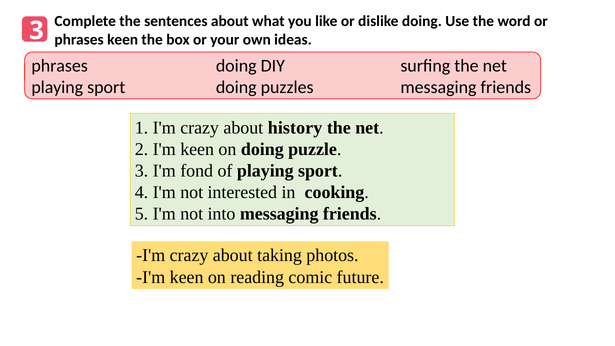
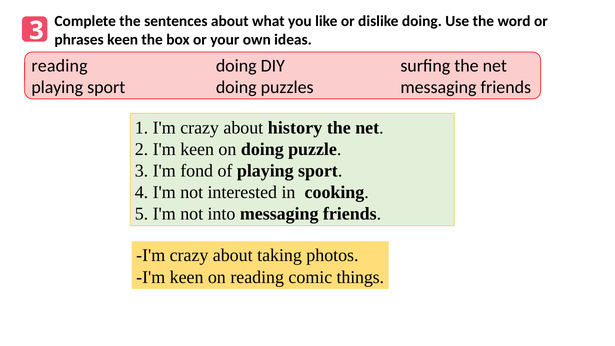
phrases at (60, 66): phrases -> reading
future: future -> things
